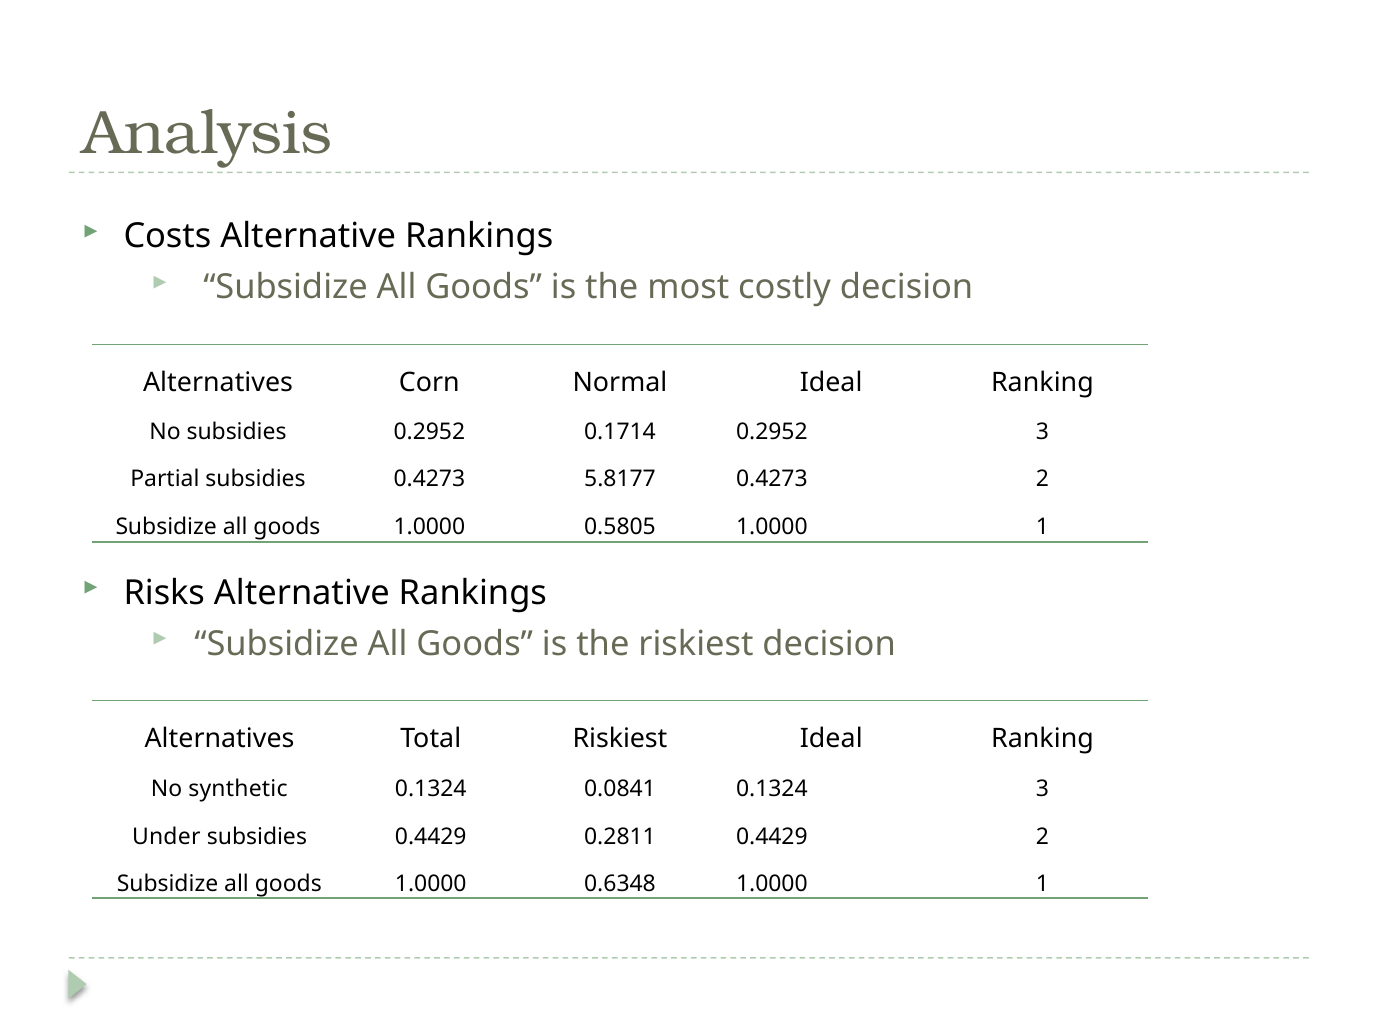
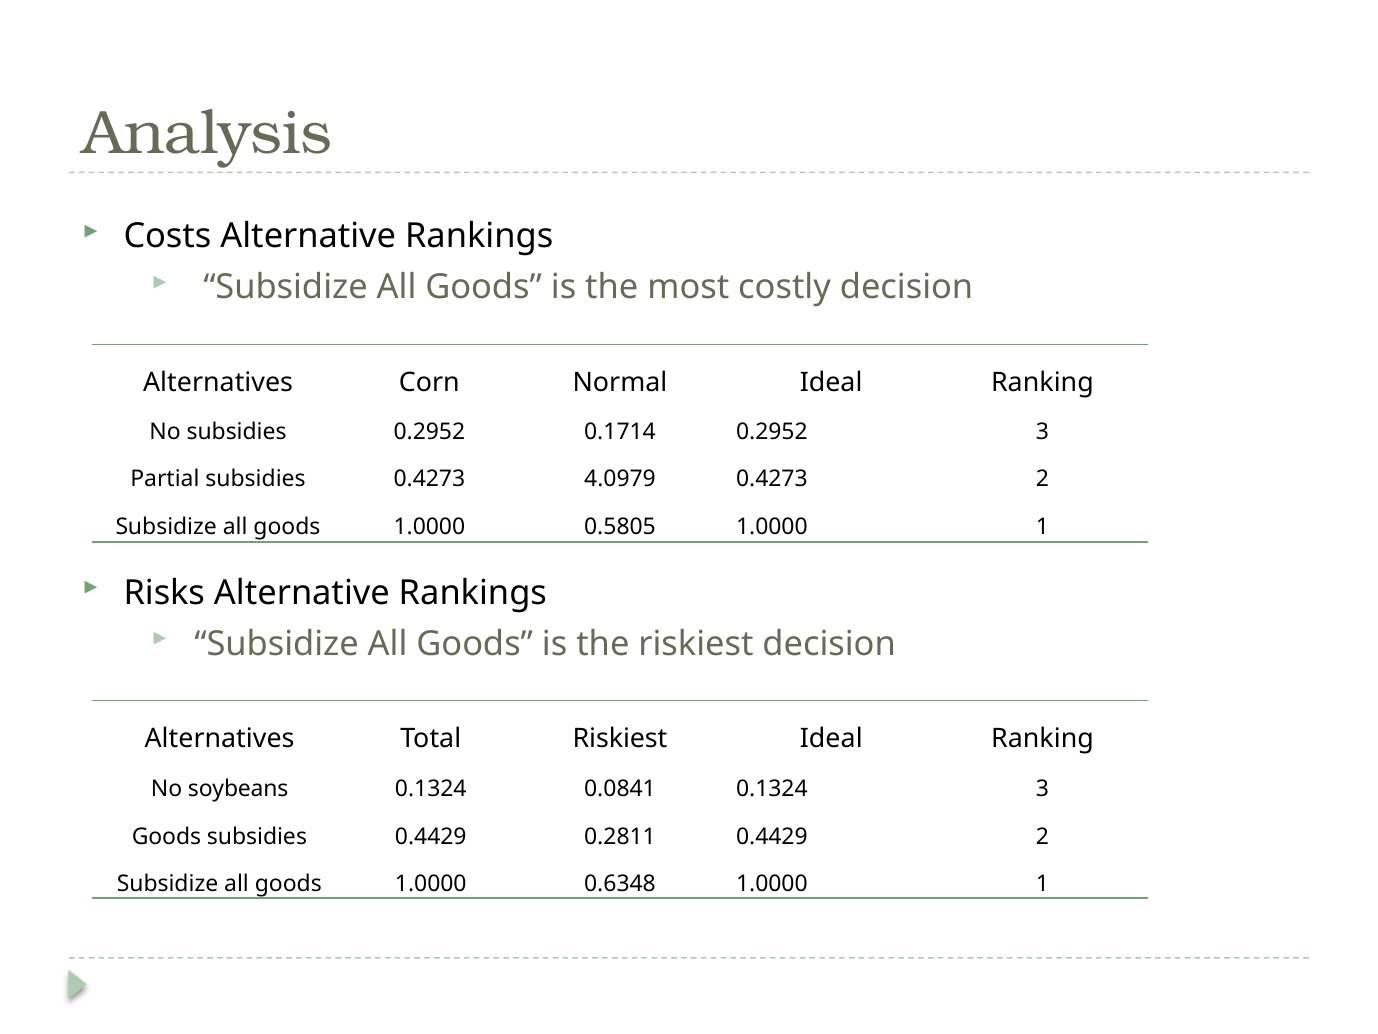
5.8177: 5.8177 -> 4.0979
synthetic: synthetic -> soybeans
Under at (166, 836): Under -> Goods
